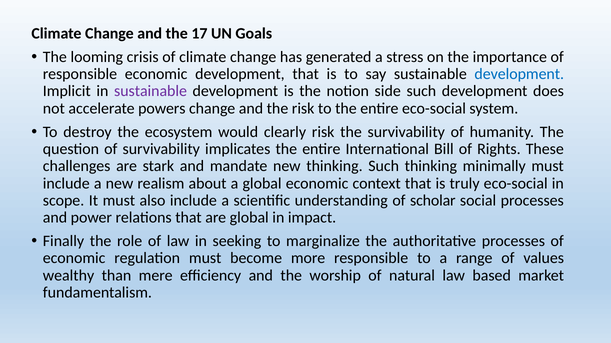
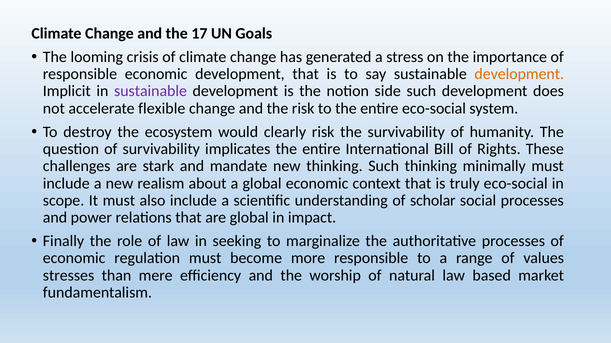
development at (519, 74) colour: blue -> orange
powers: powers -> flexible
wealthy: wealthy -> stresses
